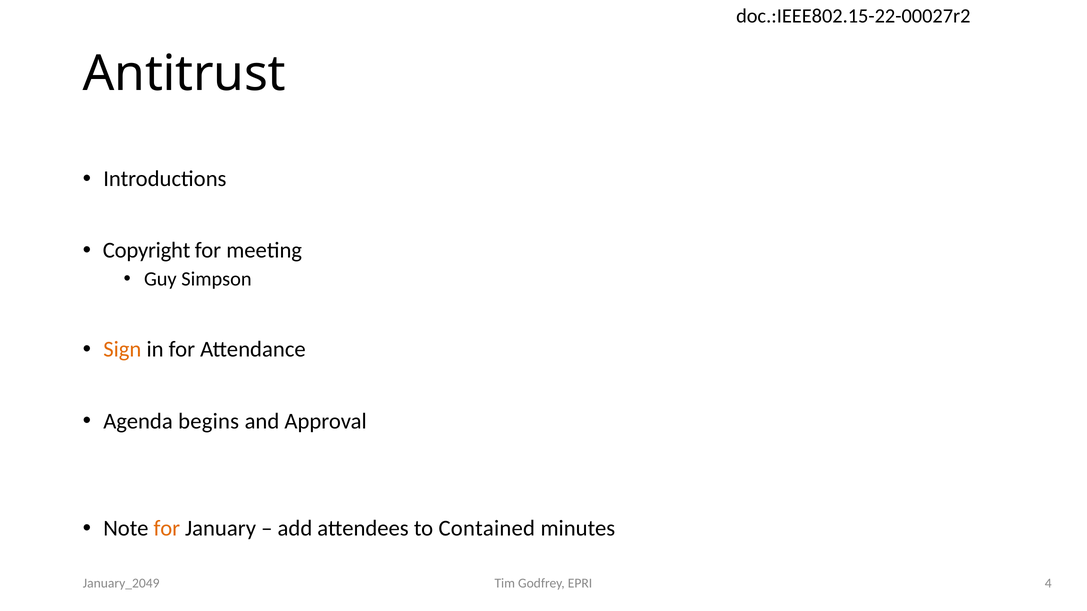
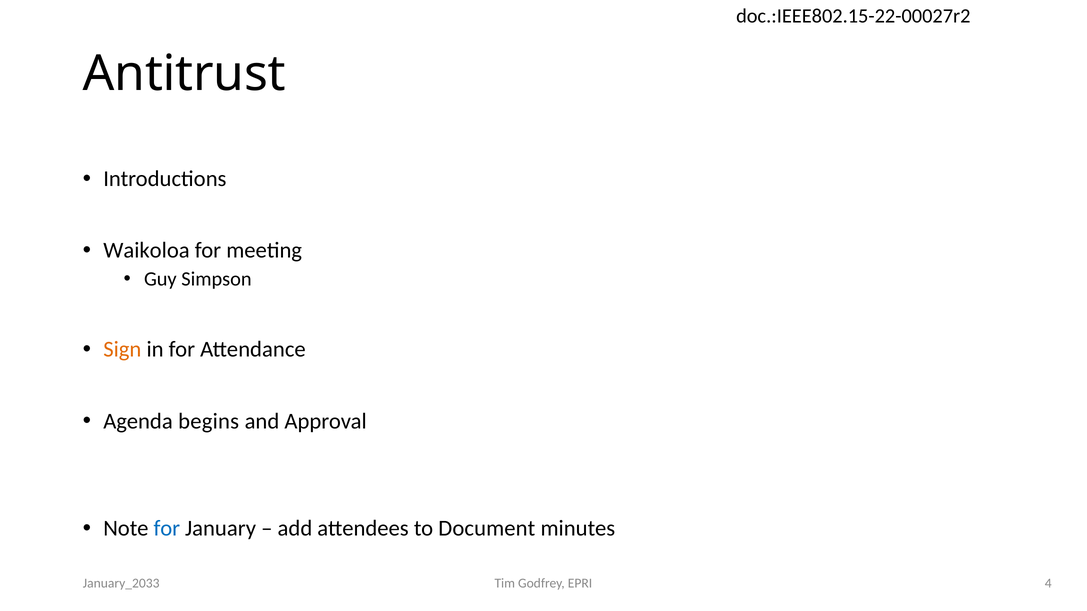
Copyright: Copyright -> Waikoloa
for at (167, 529) colour: orange -> blue
Contained: Contained -> Document
January_2049: January_2049 -> January_2033
